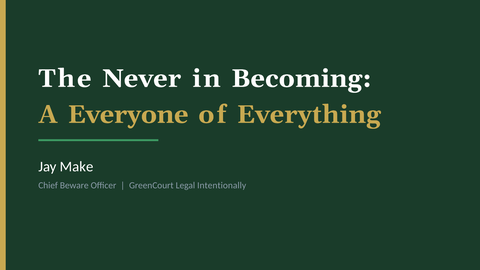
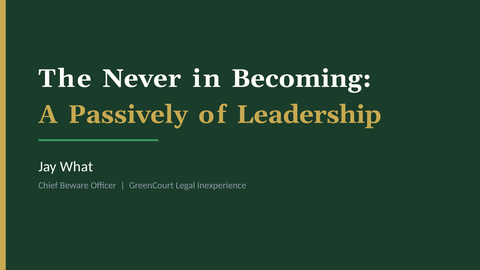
Everyone: Everyone -> Passively
Everything: Everything -> Leadership
Make: Make -> What
Intentionally: Intentionally -> Inexperience
